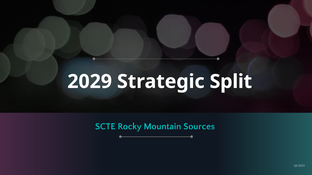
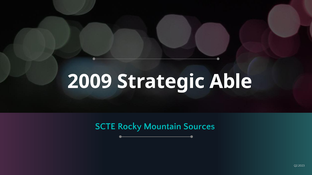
2029: 2029 -> 2009
Split: Split -> Able
